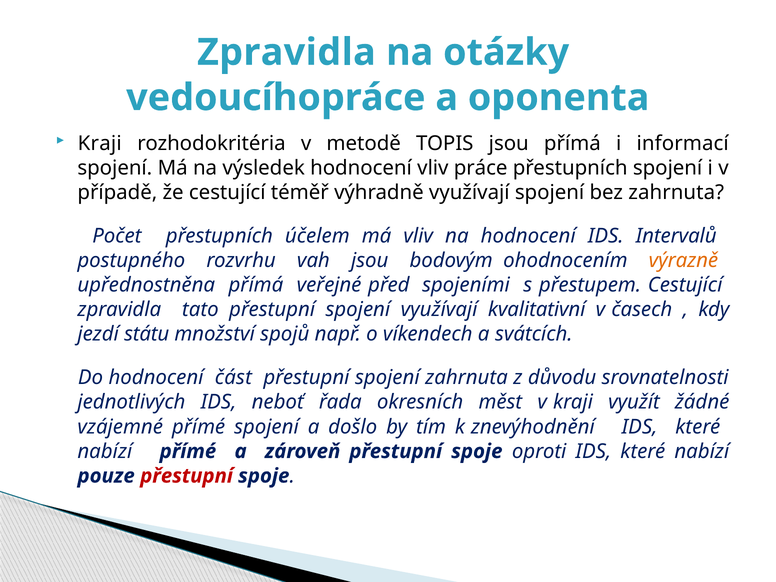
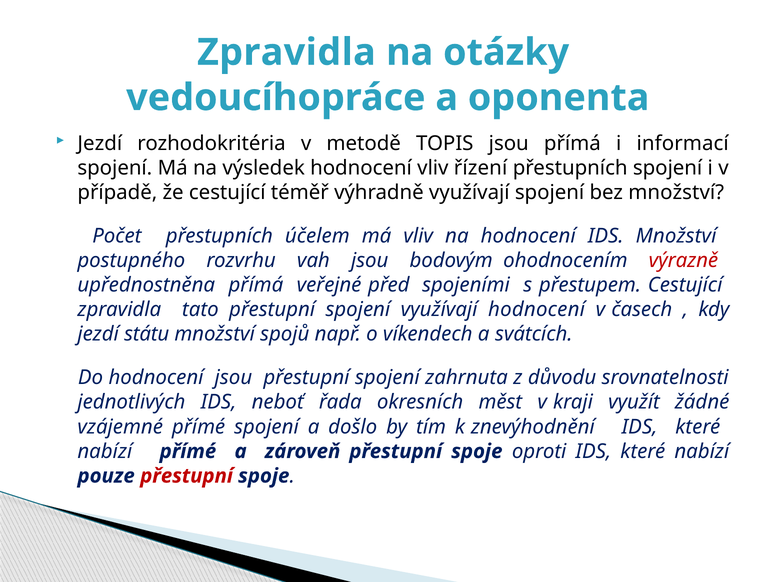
Kraji at (100, 143): Kraji -> Jezdí
práce: práce -> řízení
bez zahrnuta: zahrnuta -> množství
IDS Intervalů: Intervalů -> Množství
výrazně colour: orange -> red
využívají kvalitativní: kvalitativní -> hodnocení
hodnocení část: část -> jsou
